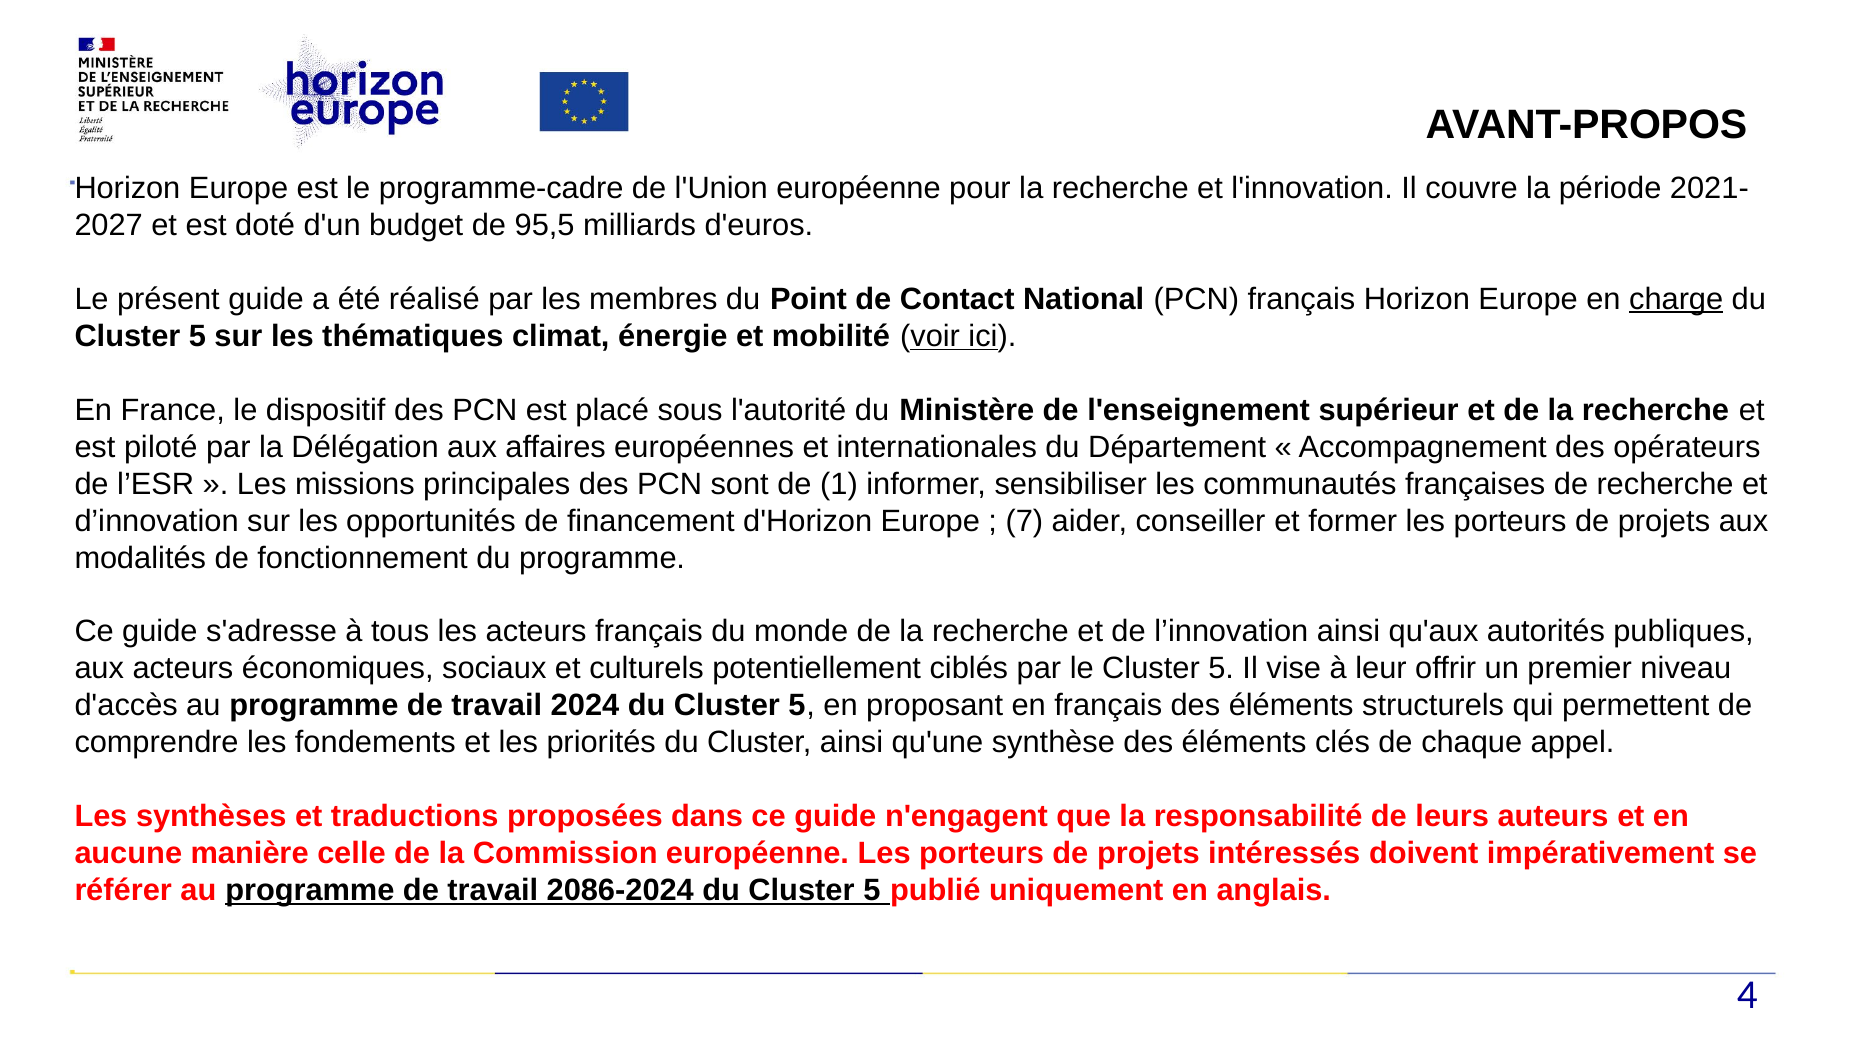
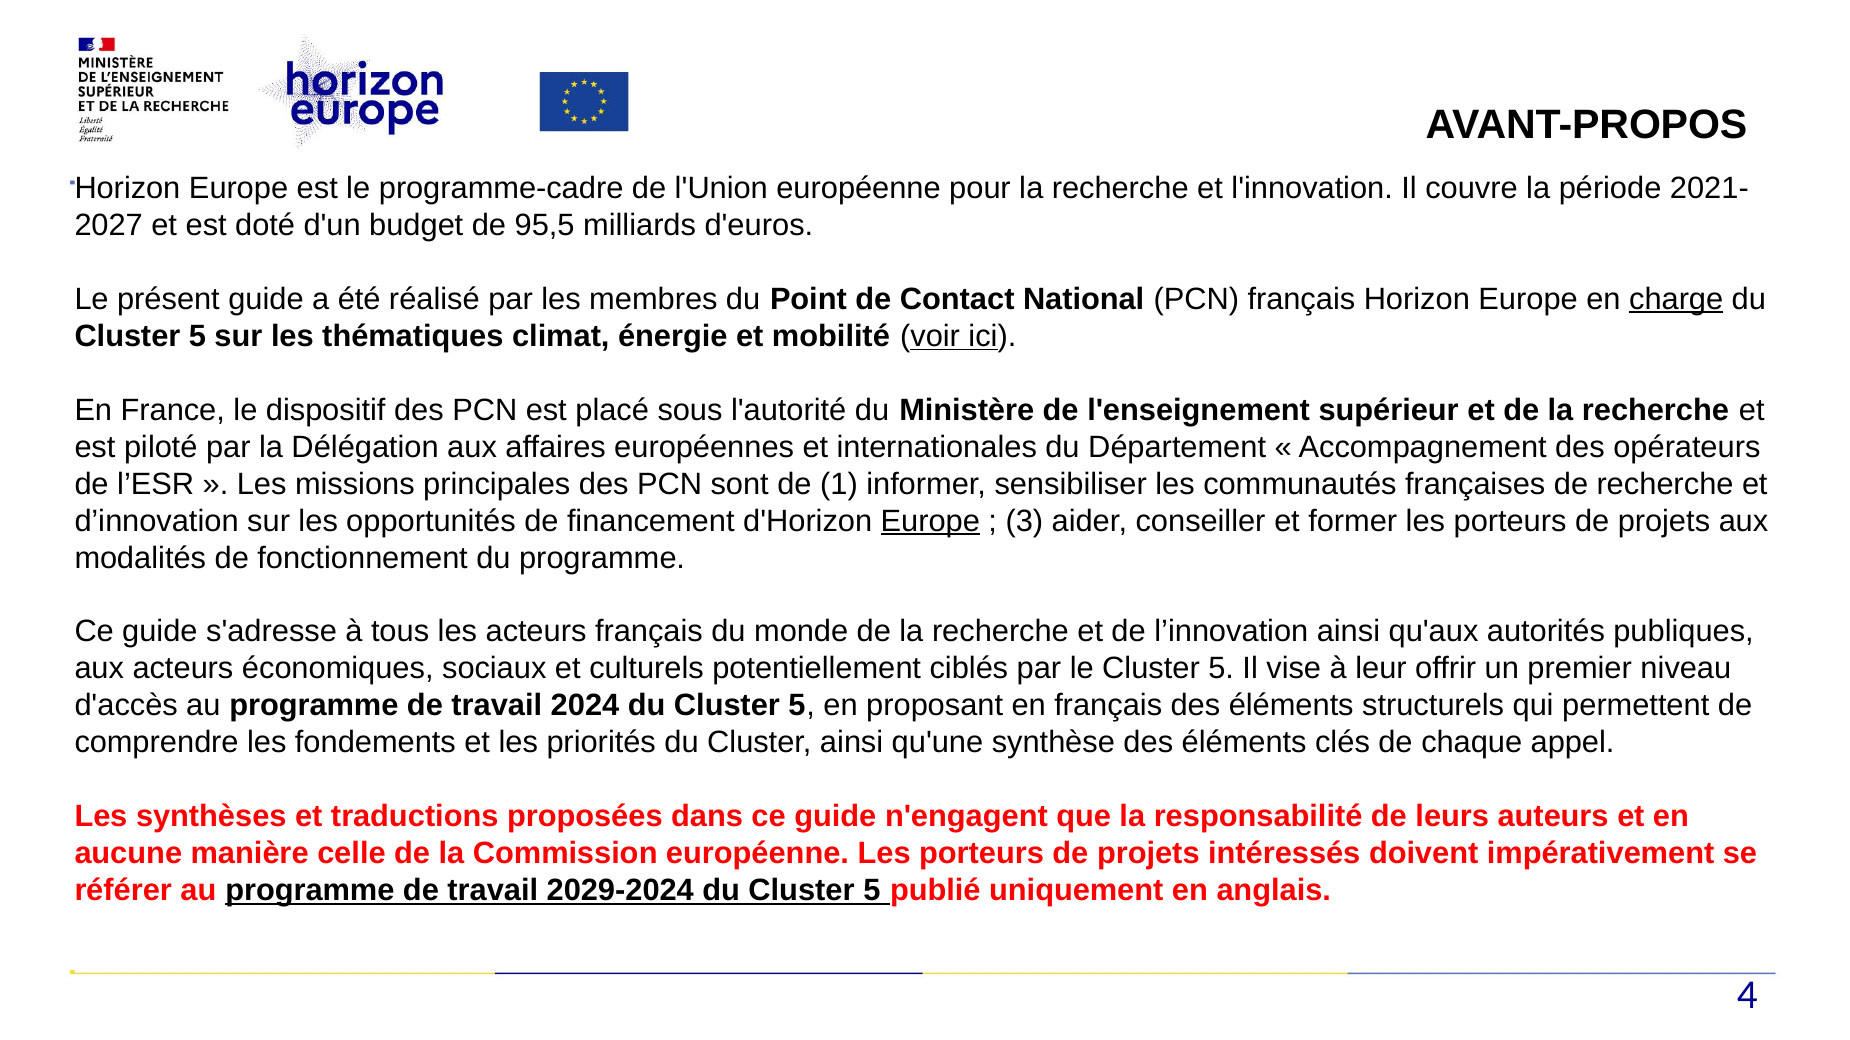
Europe at (930, 521) underline: none -> present
7: 7 -> 3
2086-2024: 2086-2024 -> 2029-2024
